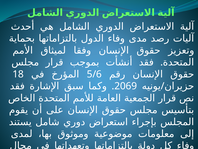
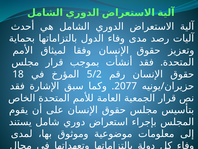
5/6: 5/6 -> 5/2
2069: 2069 -> 2077
